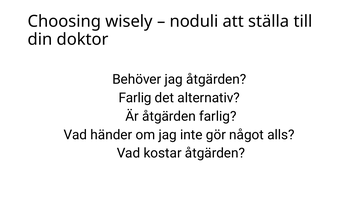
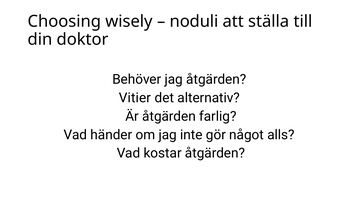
Farlig at (135, 98): Farlig -> Vitier
